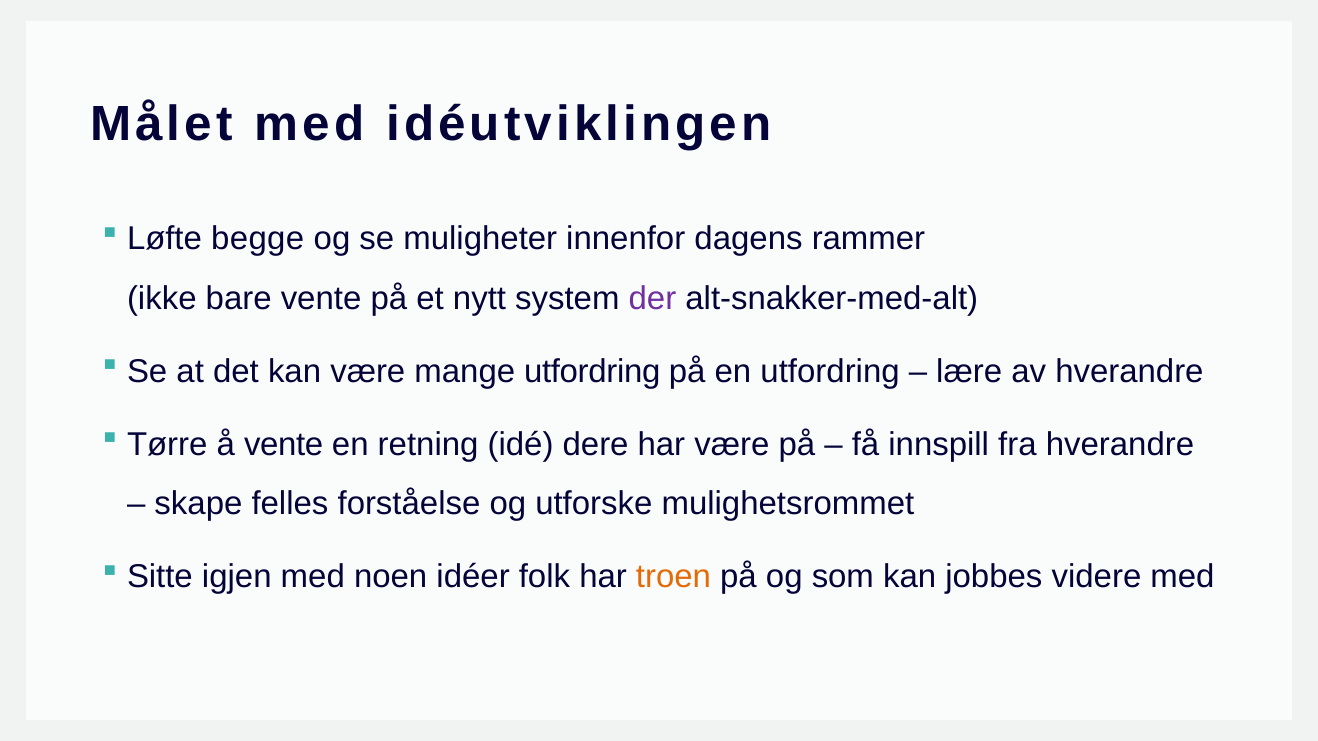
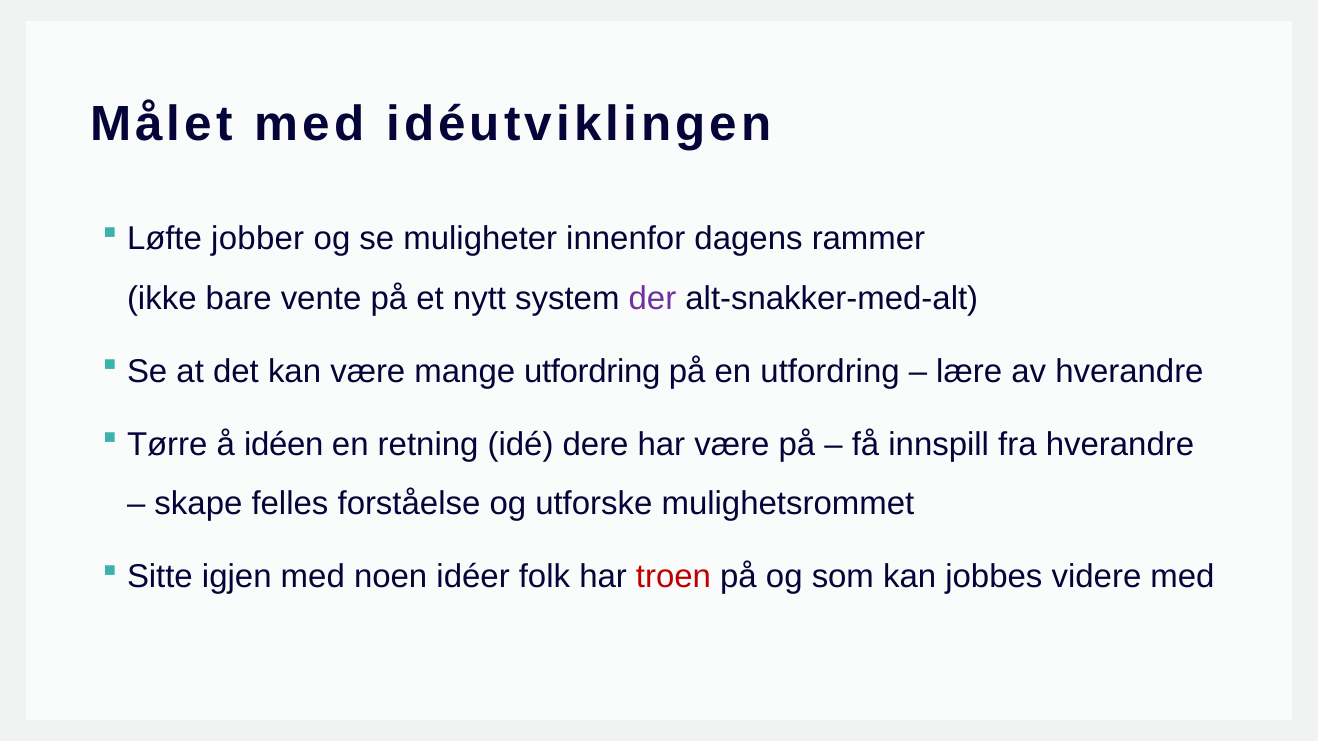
begge: begge -> jobber
å vente: vente -> idéen
troen colour: orange -> red
